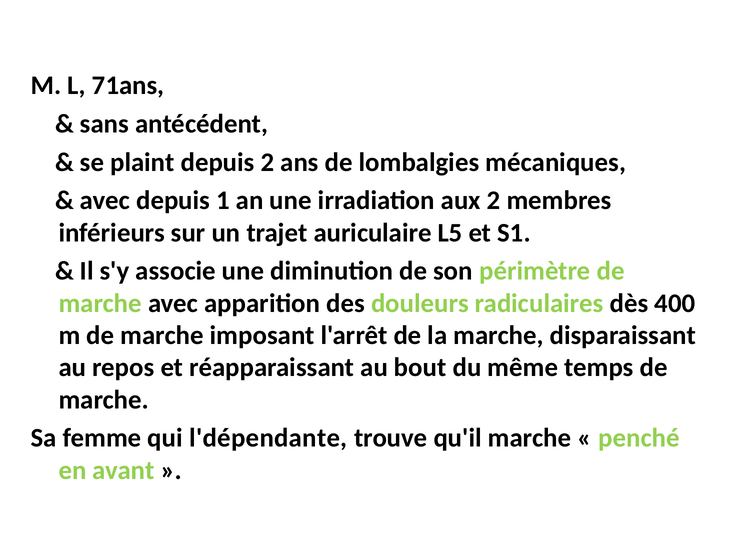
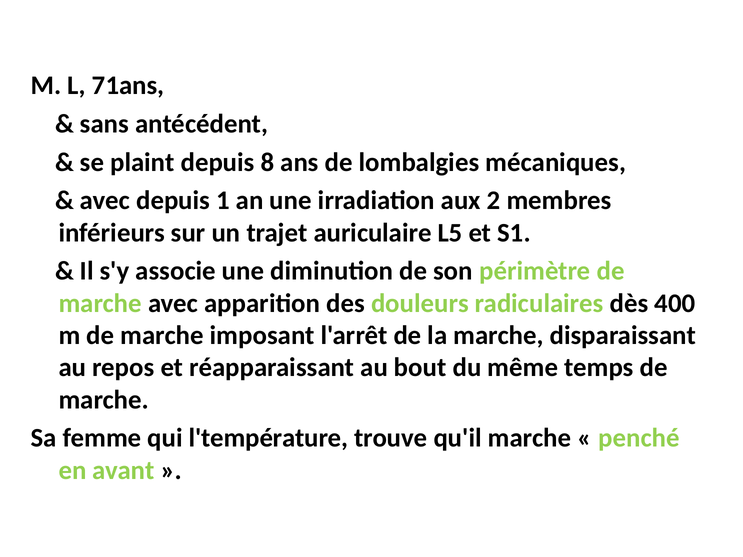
depuis 2: 2 -> 8
l'dépendante: l'dépendante -> l'température
